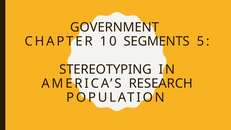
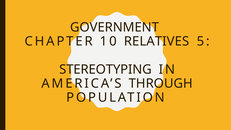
SEGMENTS: SEGMENTS -> RELATIVES
RESEARCH: RESEARCH -> THROUGH
